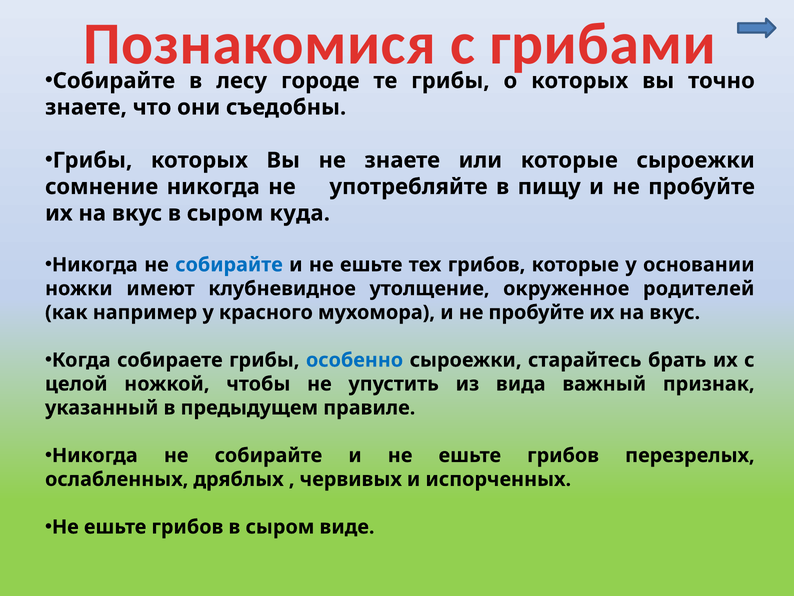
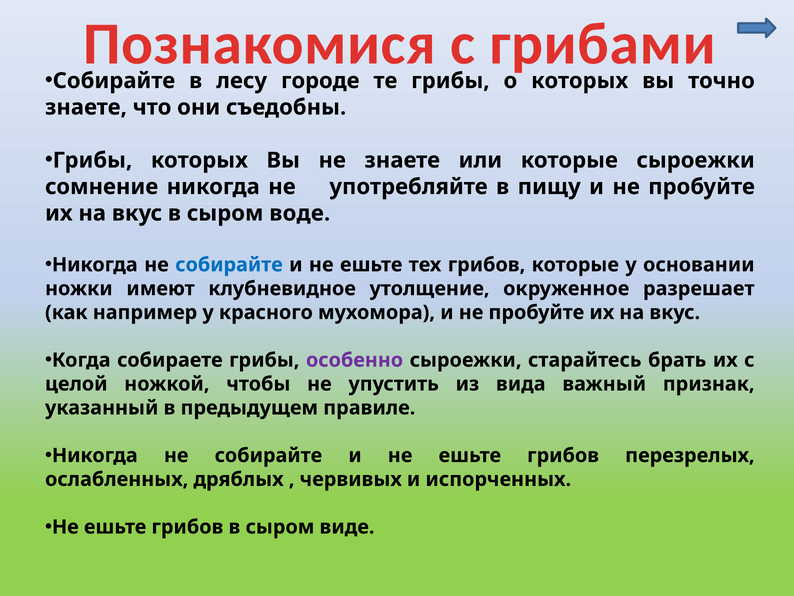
куда: куда -> воде
родителей: родителей -> разрешает
особенно colour: blue -> purple
